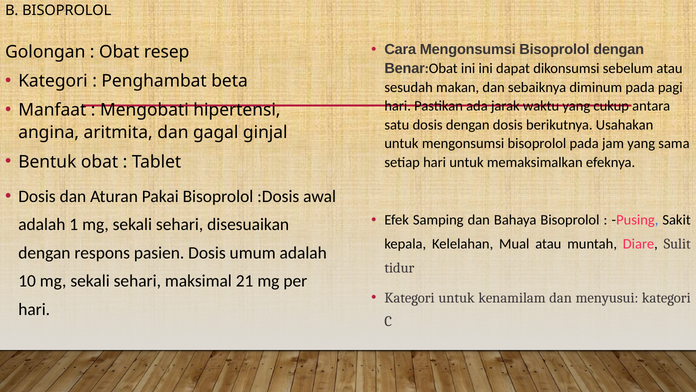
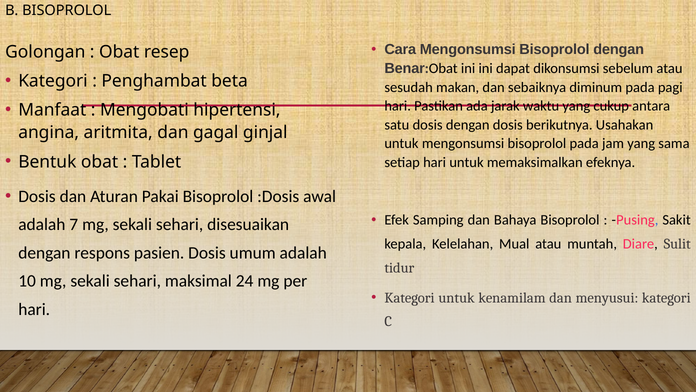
1: 1 -> 7
21: 21 -> 24
